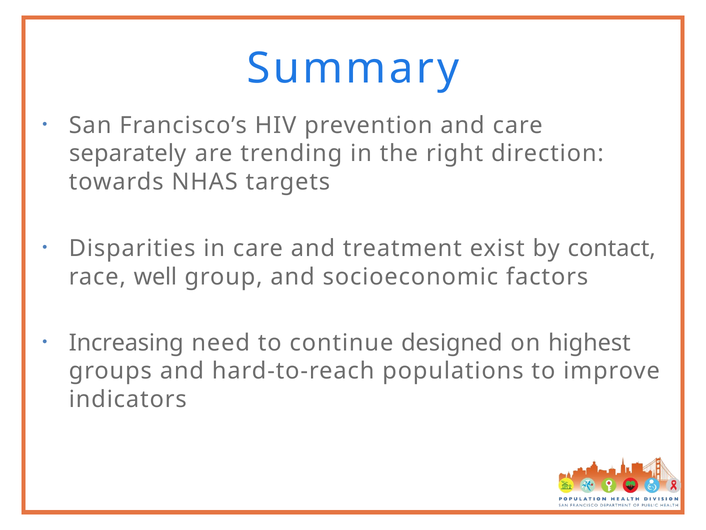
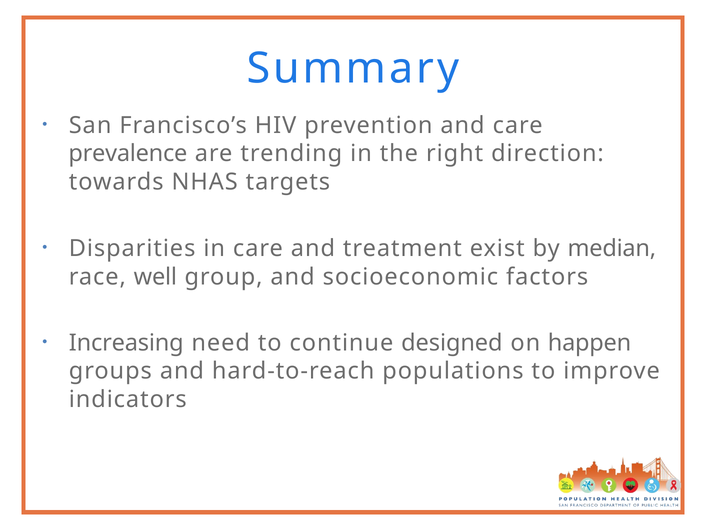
separately: separately -> prevalence
contact: contact -> median
highest: highest -> happen
